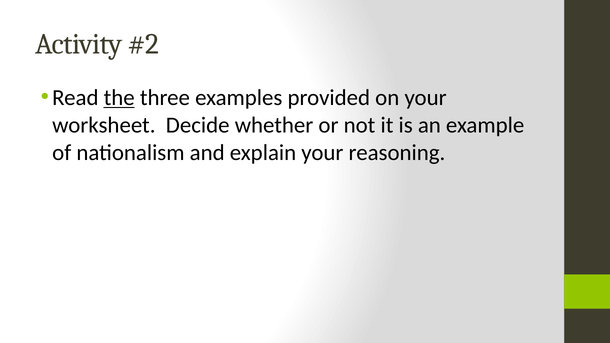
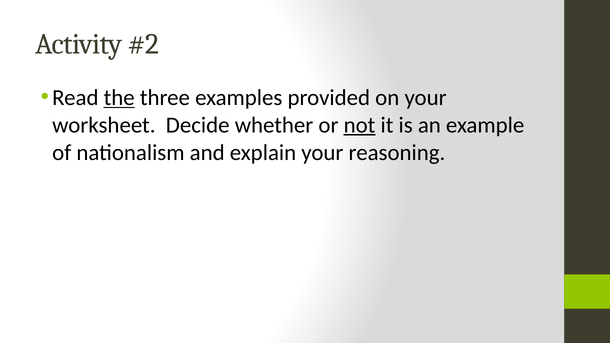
not underline: none -> present
